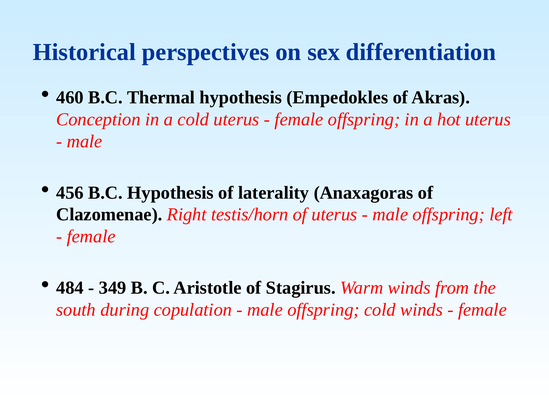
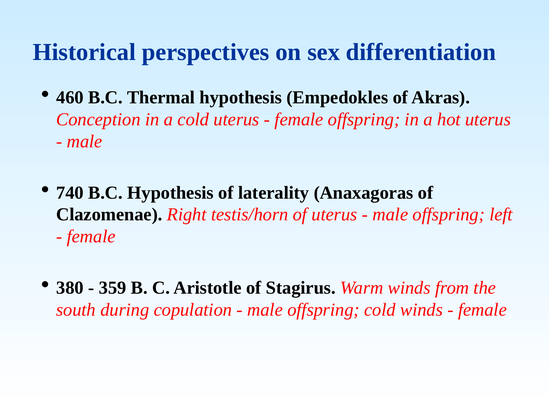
456: 456 -> 740
484: 484 -> 380
349: 349 -> 359
